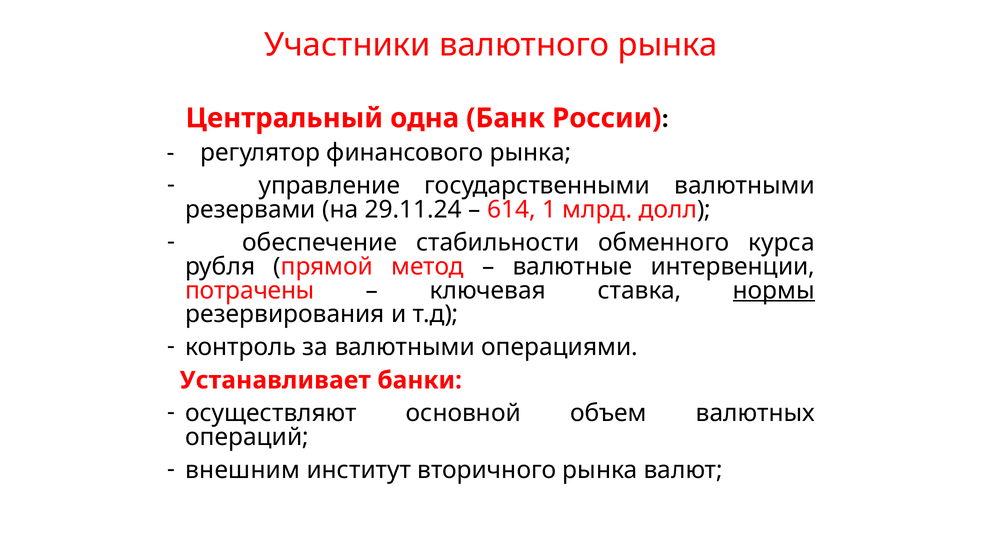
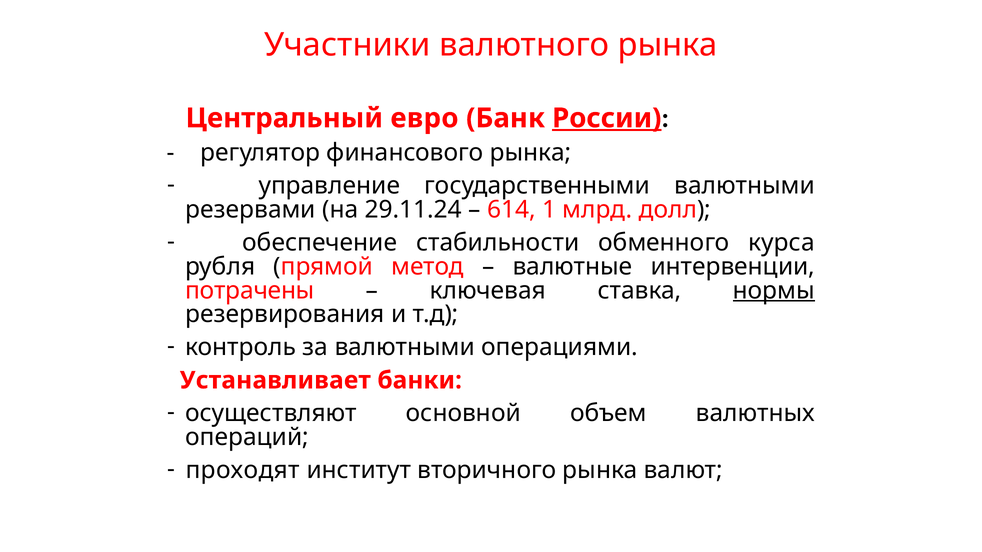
одна: одна -> евро
России underline: none -> present
внешним: внешним -> проходят
